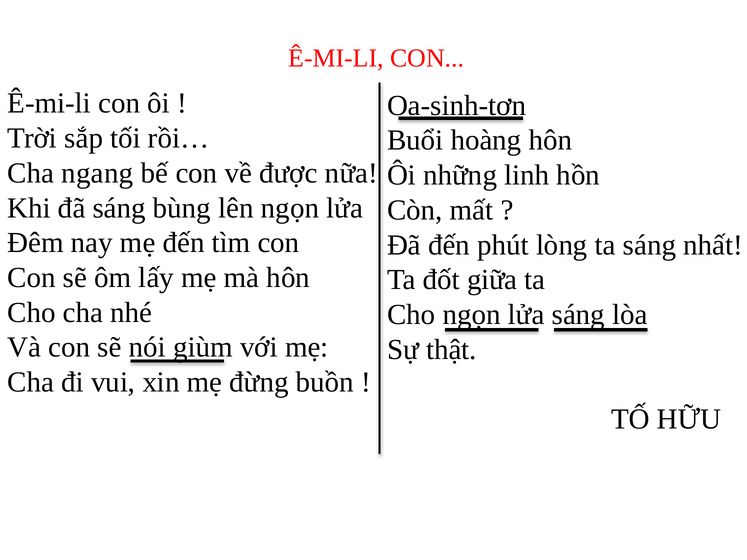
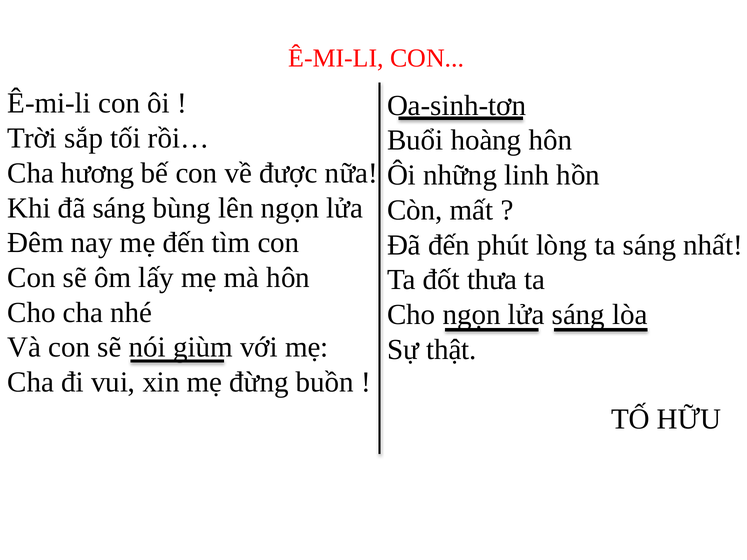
ngang: ngang -> hương
giữa: giữa -> thưa
